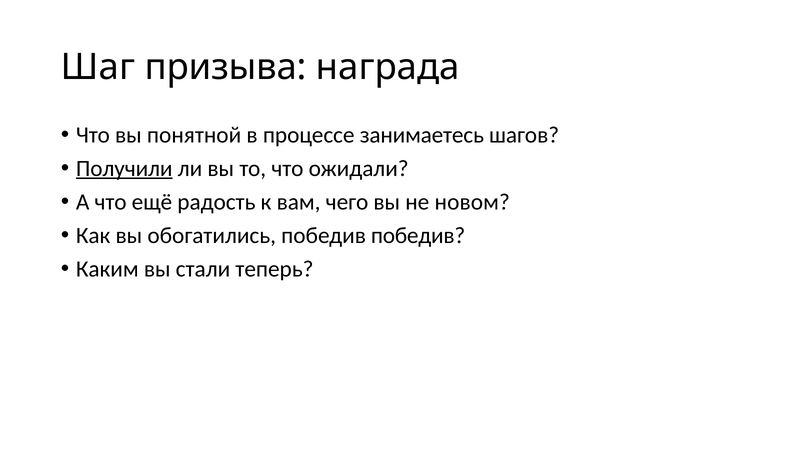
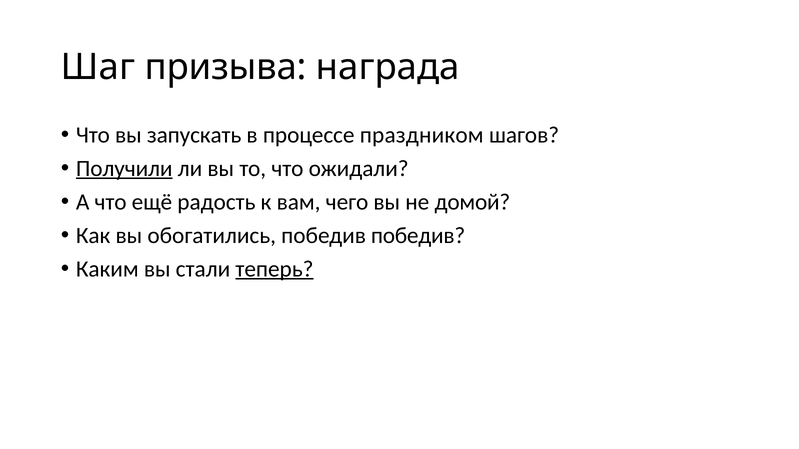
понятной: понятной -> запускать
занимаетесь: занимаетесь -> праздником
новом: новом -> домой
теперь underline: none -> present
